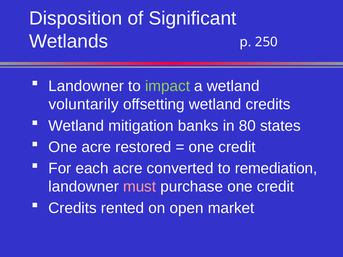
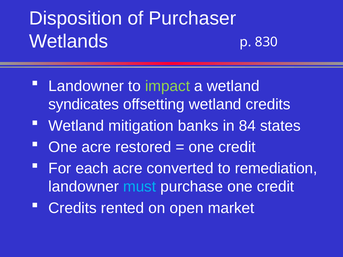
Significant: Significant -> Purchaser
250: 250 -> 830
voluntarily: voluntarily -> syndicates
80: 80 -> 84
must colour: pink -> light blue
